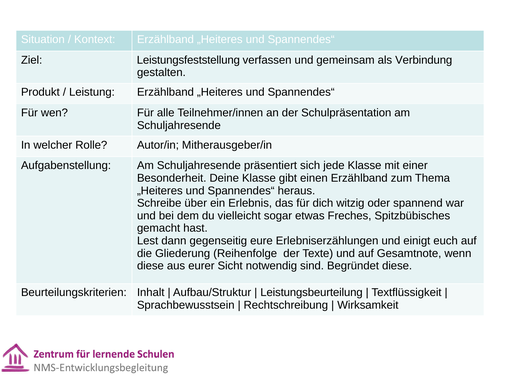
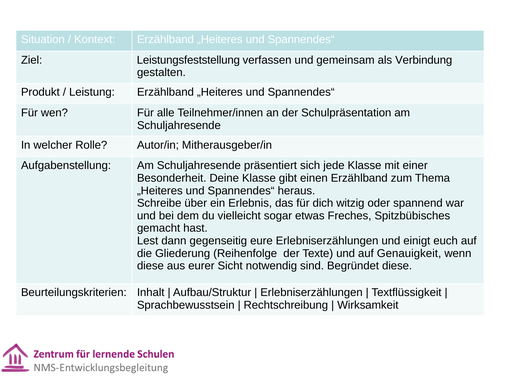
Gesamtnote: Gesamtnote -> Genauigkeit
Leistungsbeurteilung at (312, 293): Leistungsbeurteilung -> Erlebniserzählungen
